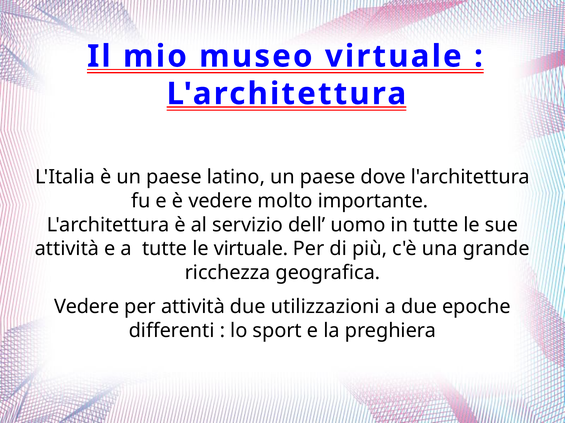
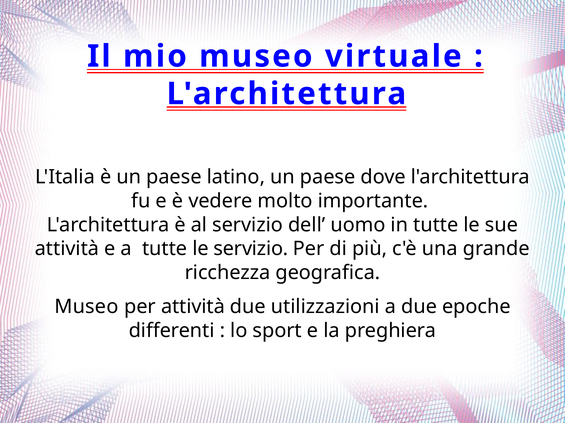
le virtuale: virtuale -> servizio
Vedere at (87, 307): Vedere -> Museo
